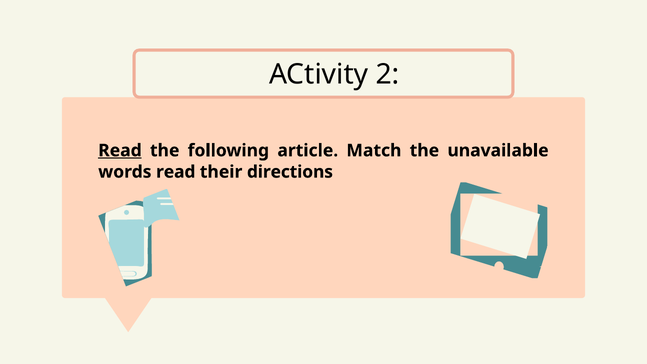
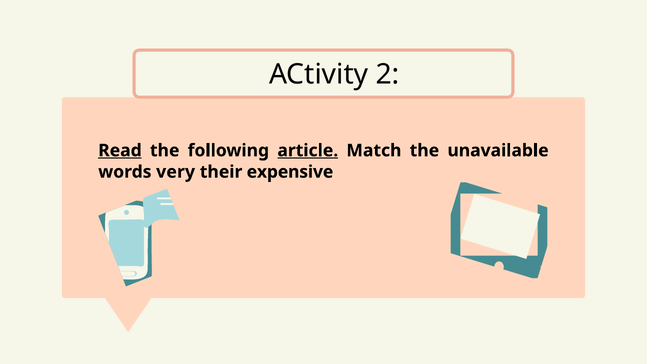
article underline: none -> present
words read: read -> very
directions: directions -> expensive
